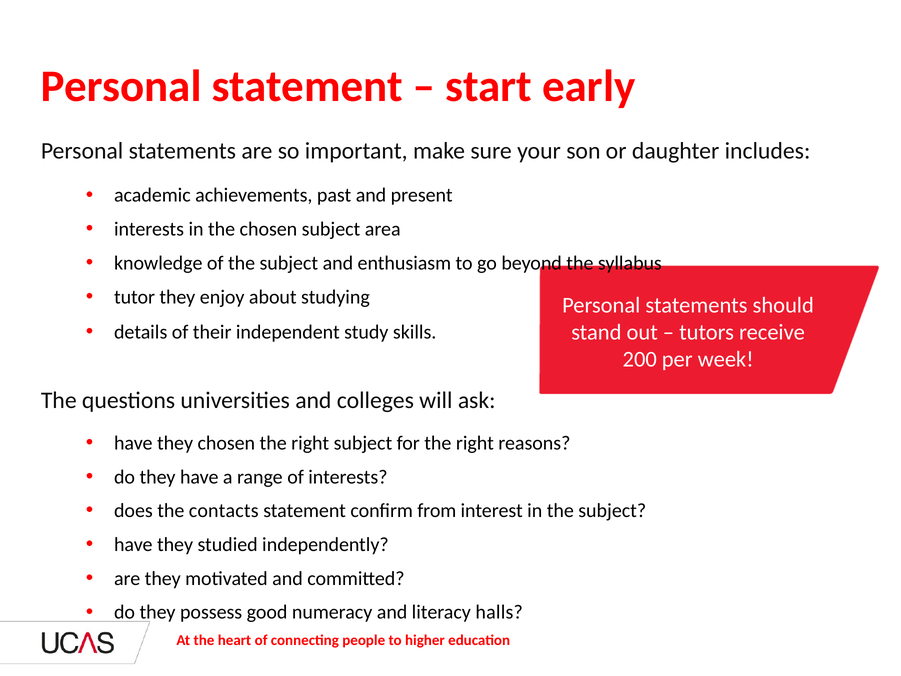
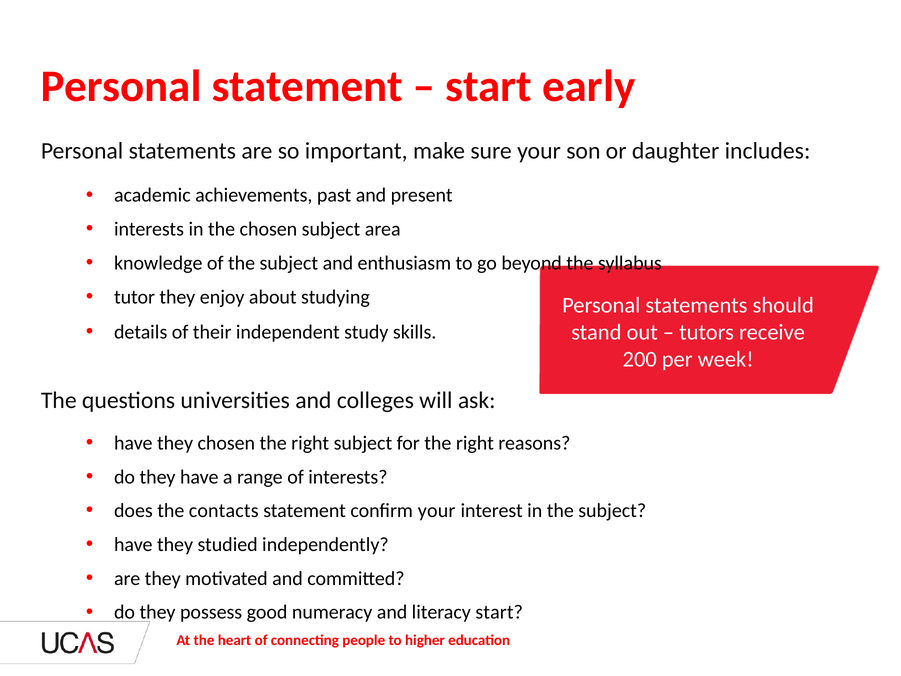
confirm from: from -> your
literacy halls: halls -> start
